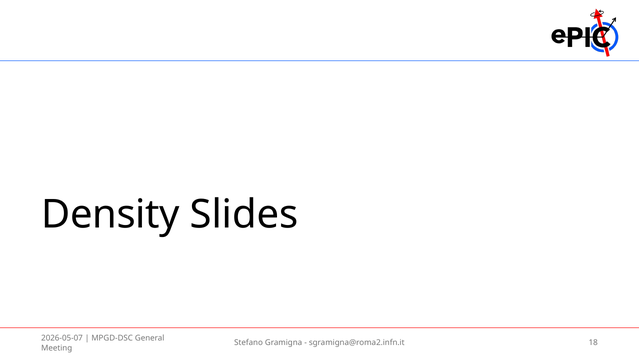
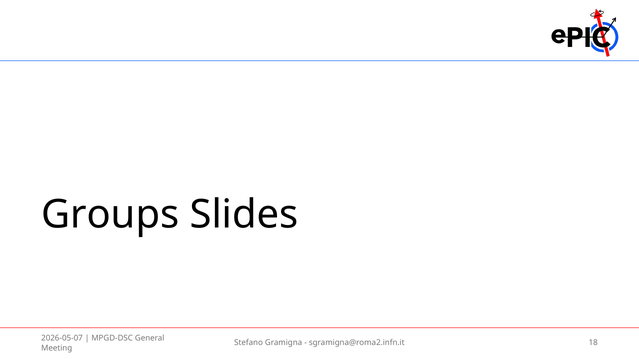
Density: Density -> Groups
